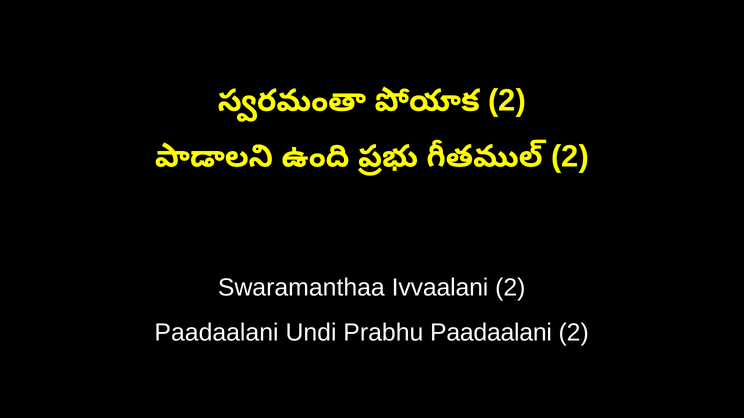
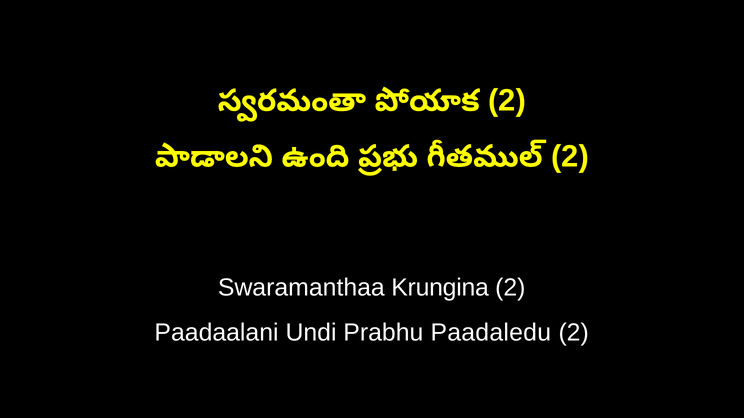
Ivvaalani: Ivvaalani -> Krungina
Prabhu Paadaalani: Paadaalani -> Paadaledu
